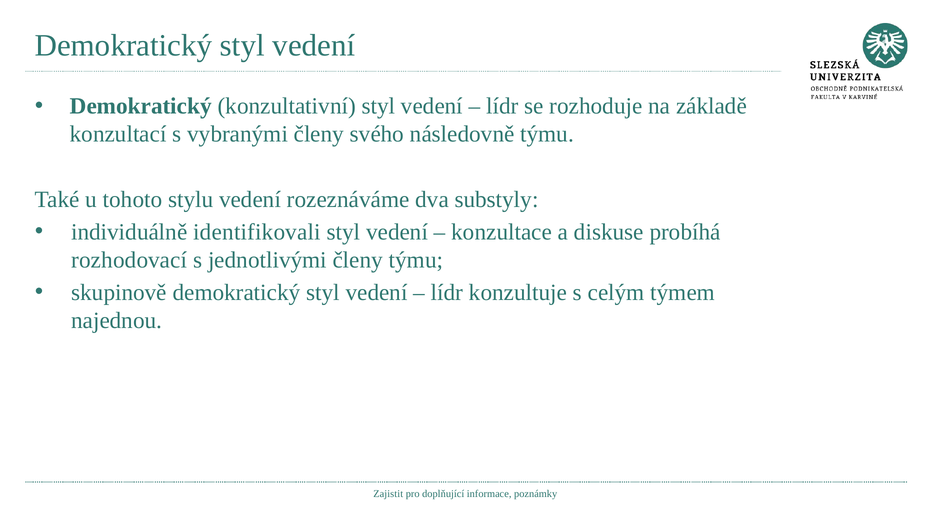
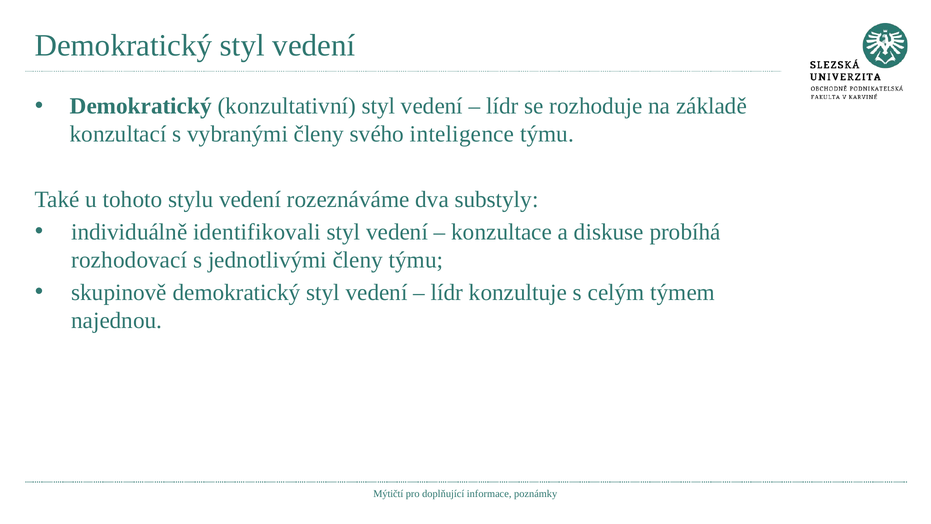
následovně: následovně -> inteligence
Zajistit: Zajistit -> Mýtičtí
